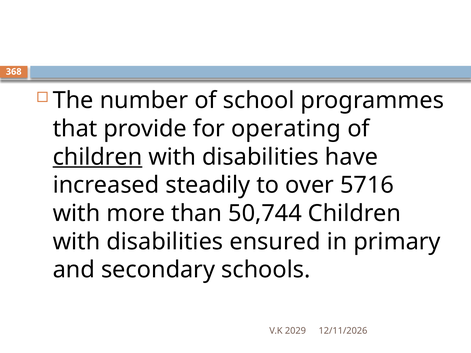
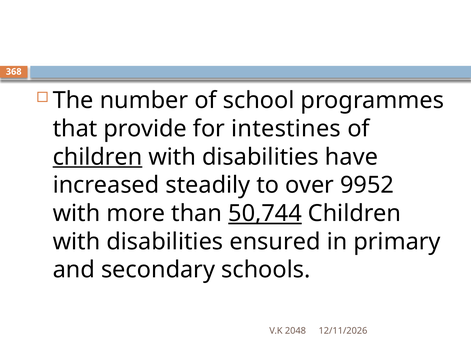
operating: operating -> intestines
5716: 5716 -> 9952
50,744 underline: none -> present
2029: 2029 -> 2048
